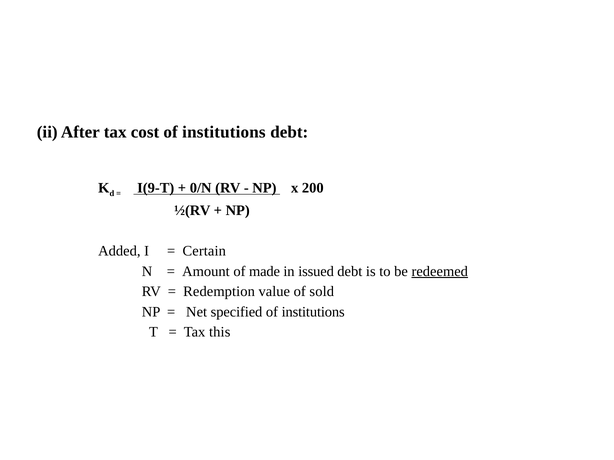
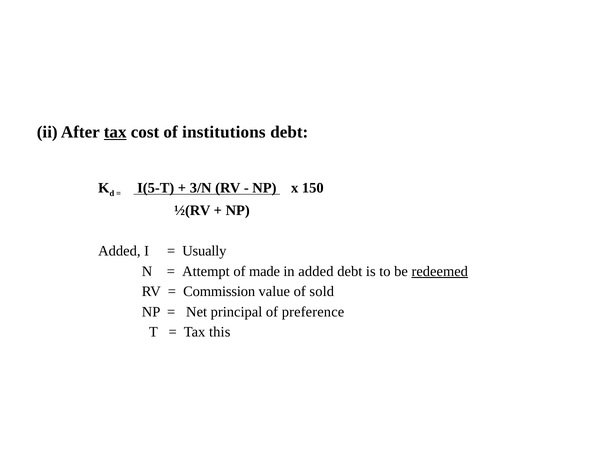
tax at (115, 132) underline: none -> present
I(9-T: I(9-T -> I(5-T
0/N: 0/N -> 3/N
200: 200 -> 150
Certain: Certain -> Usually
Amount: Amount -> Attempt
in issued: issued -> added
Redemption: Redemption -> Commission
specified: specified -> principal
institutions at (313, 312): institutions -> preference
